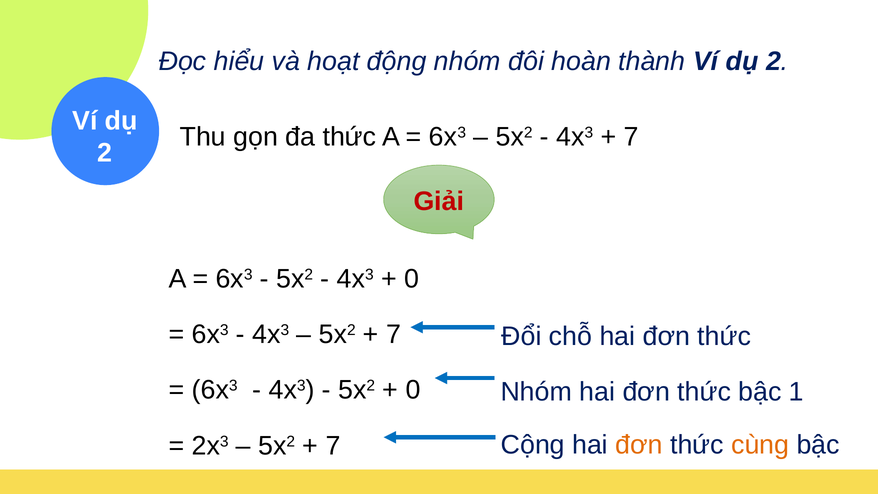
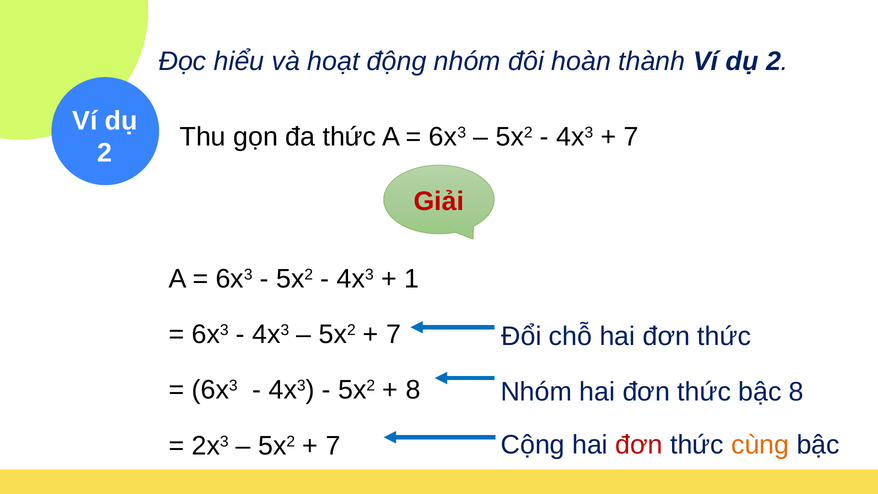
0 at (412, 279): 0 -> 1
0 at (413, 390): 0 -> 8
bậc 1: 1 -> 8
đơn at (639, 445) colour: orange -> red
